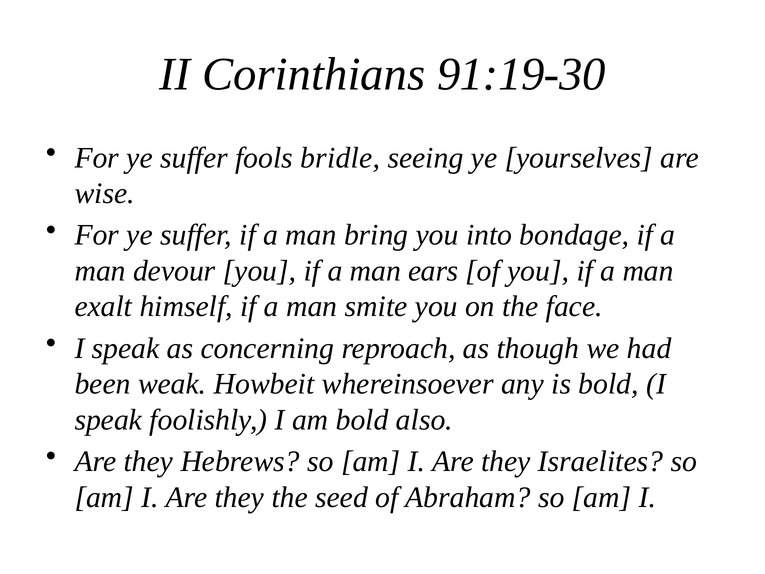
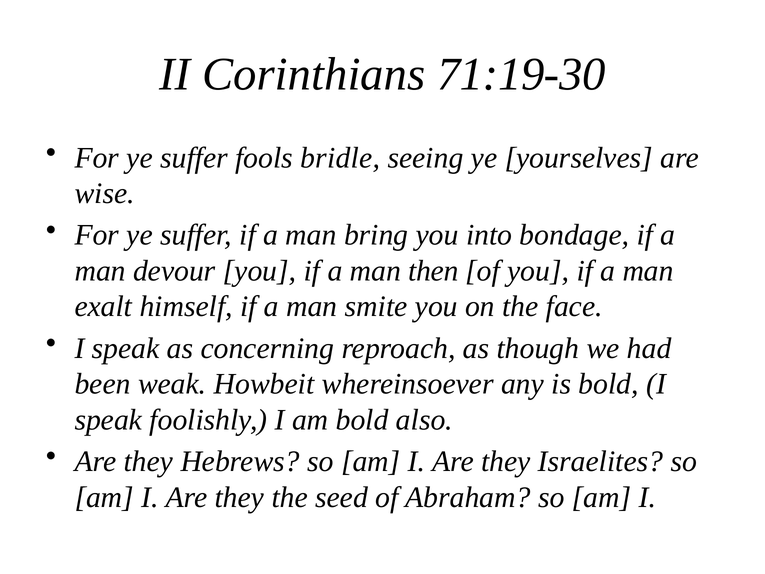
91:19-30: 91:19-30 -> 71:19-30
ears: ears -> then
